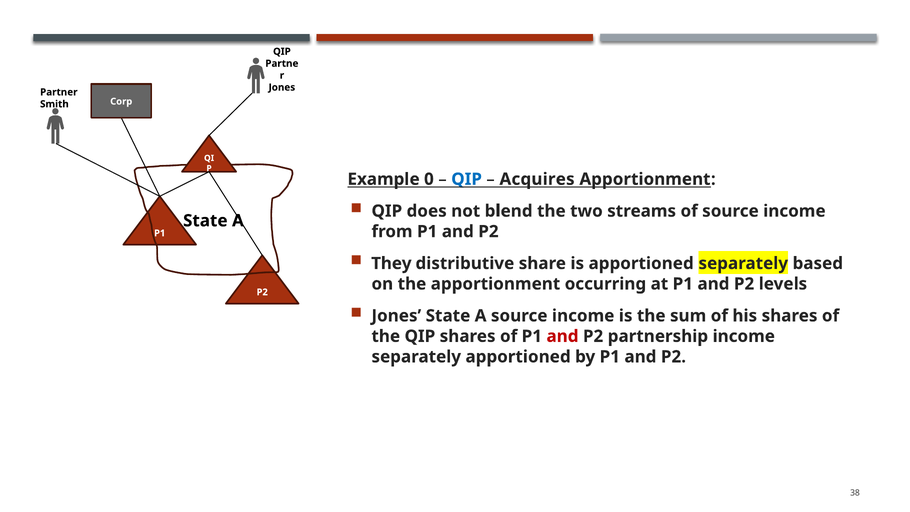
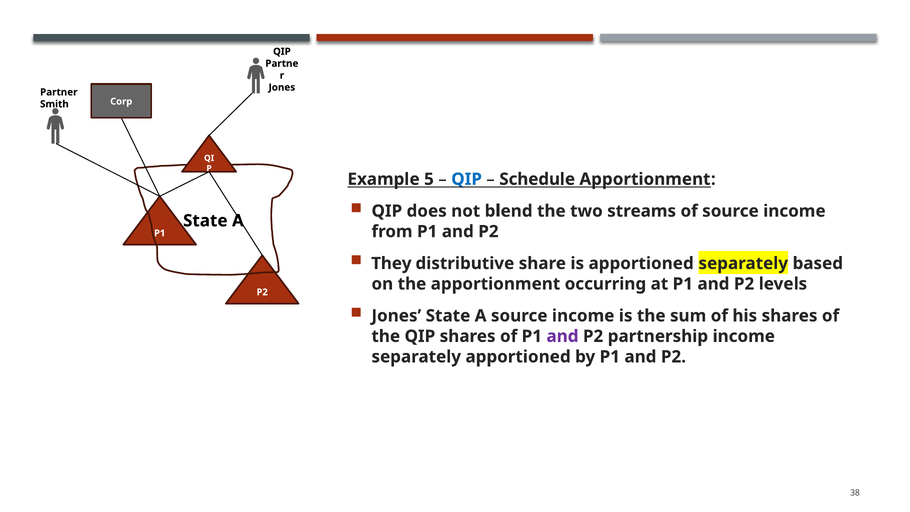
0: 0 -> 5
Acquires: Acquires -> Schedule
and at (562, 336) colour: red -> purple
